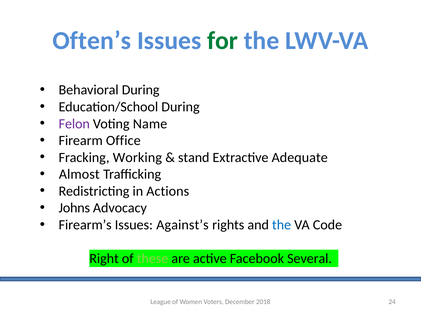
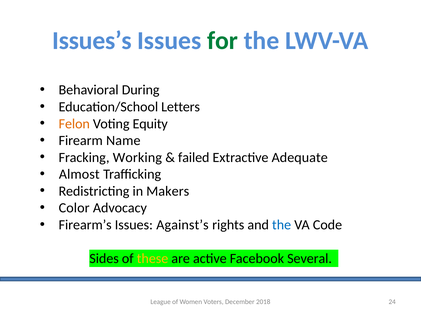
Often’s: Often’s -> Issues’s
Education/School During: During -> Letters
Felon colour: purple -> orange
Name: Name -> Equity
Office: Office -> Name
stand: stand -> failed
Actions: Actions -> Makers
Johns: Johns -> Color
Right: Right -> Sides
these colour: light green -> yellow
